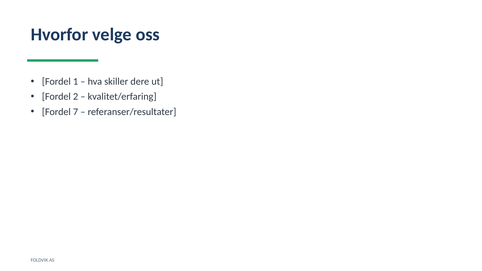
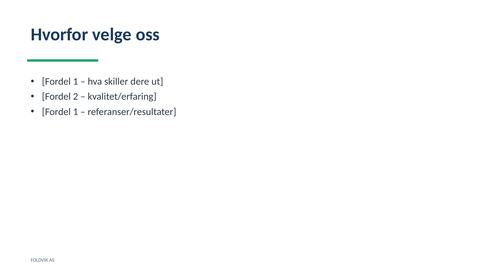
7 at (76, 112): 7 -> 1
